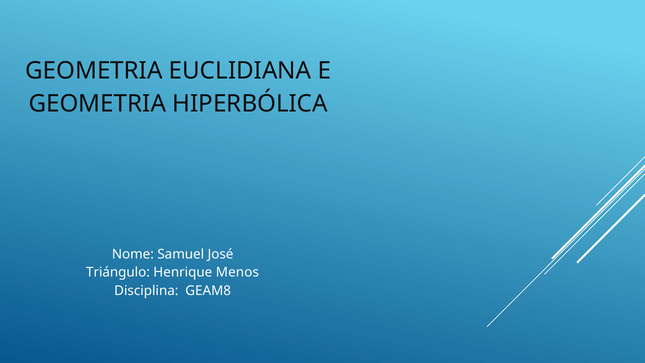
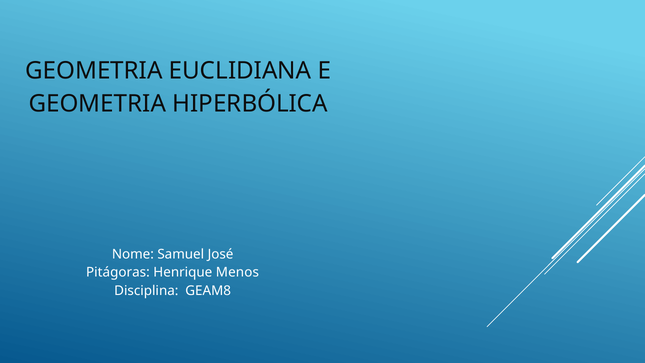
Triángulo: Triángulo -> Pitágoras
